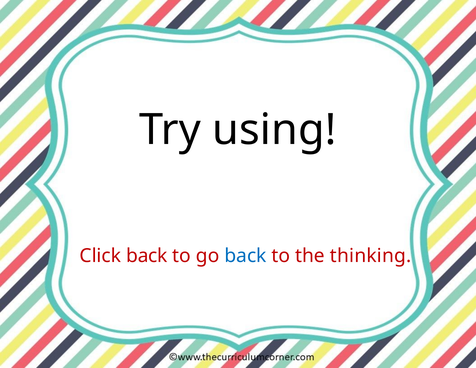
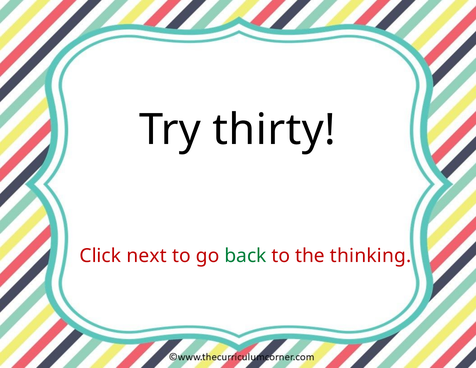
using: using -> thirty
Click back: back -> next
back at (245, 256) colour: blue -> green
